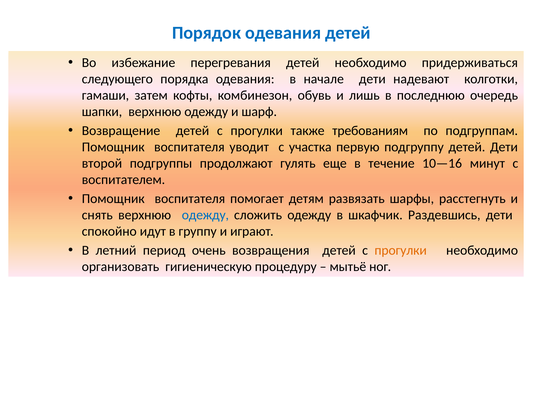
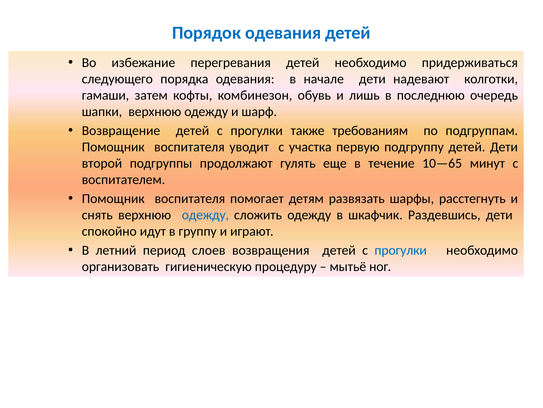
10—16: 10—16 -> 10—65
очень: очень -> слоев
прогулки at (401, 250) colour: orange -> blue
